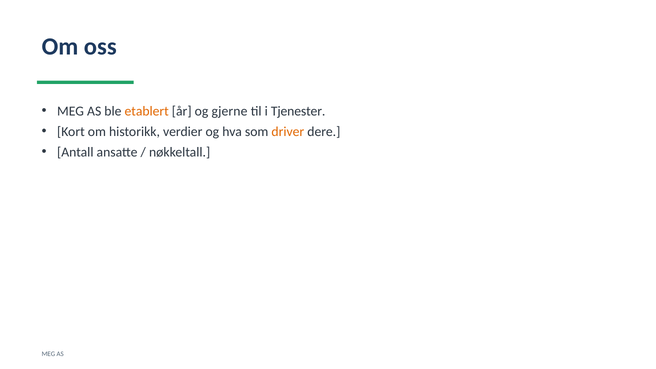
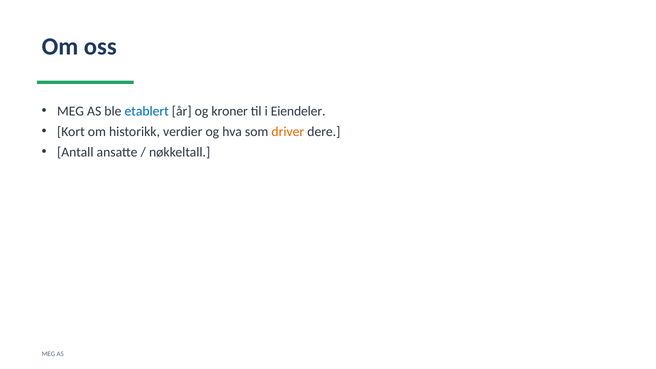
etablert colour: orange -> blue
gjerne: gjerne -> kroner
Tjenester: Tjenester -> Eiendeler
